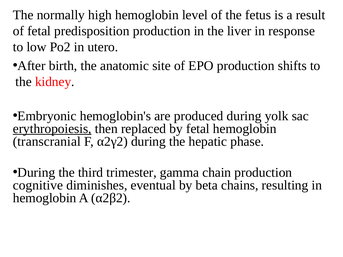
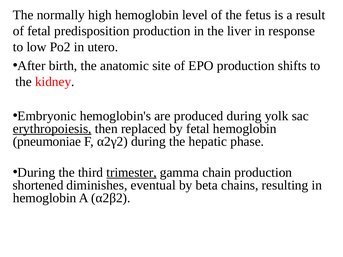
transcranial: transcranial -> pneumoniae
trimester underline: none -> present
cognitive: cognitive -> shortened
